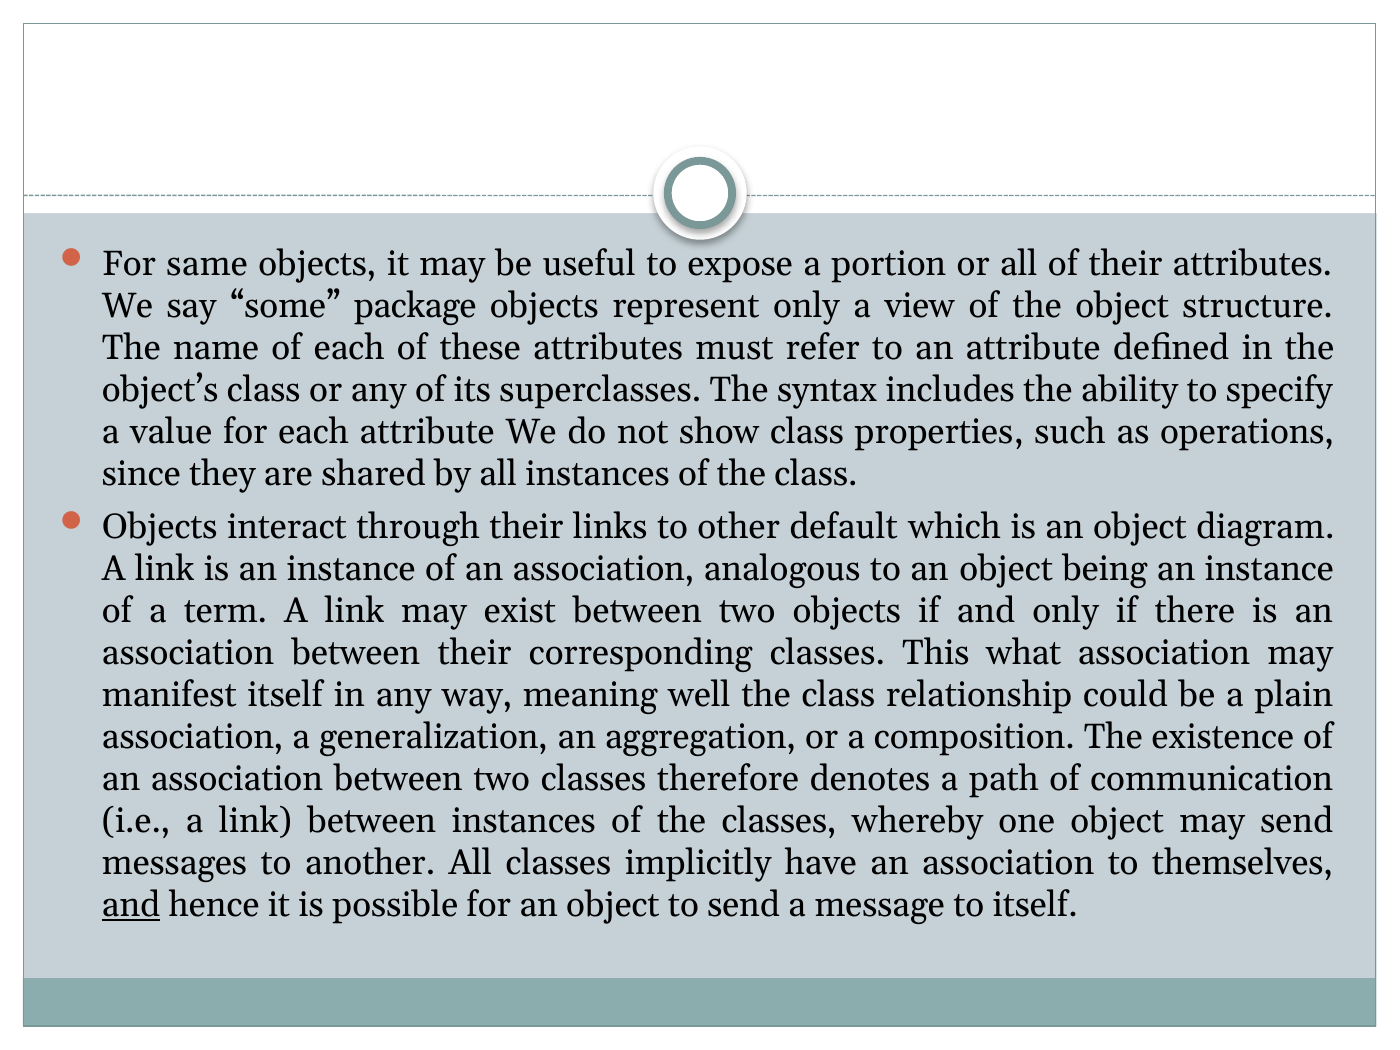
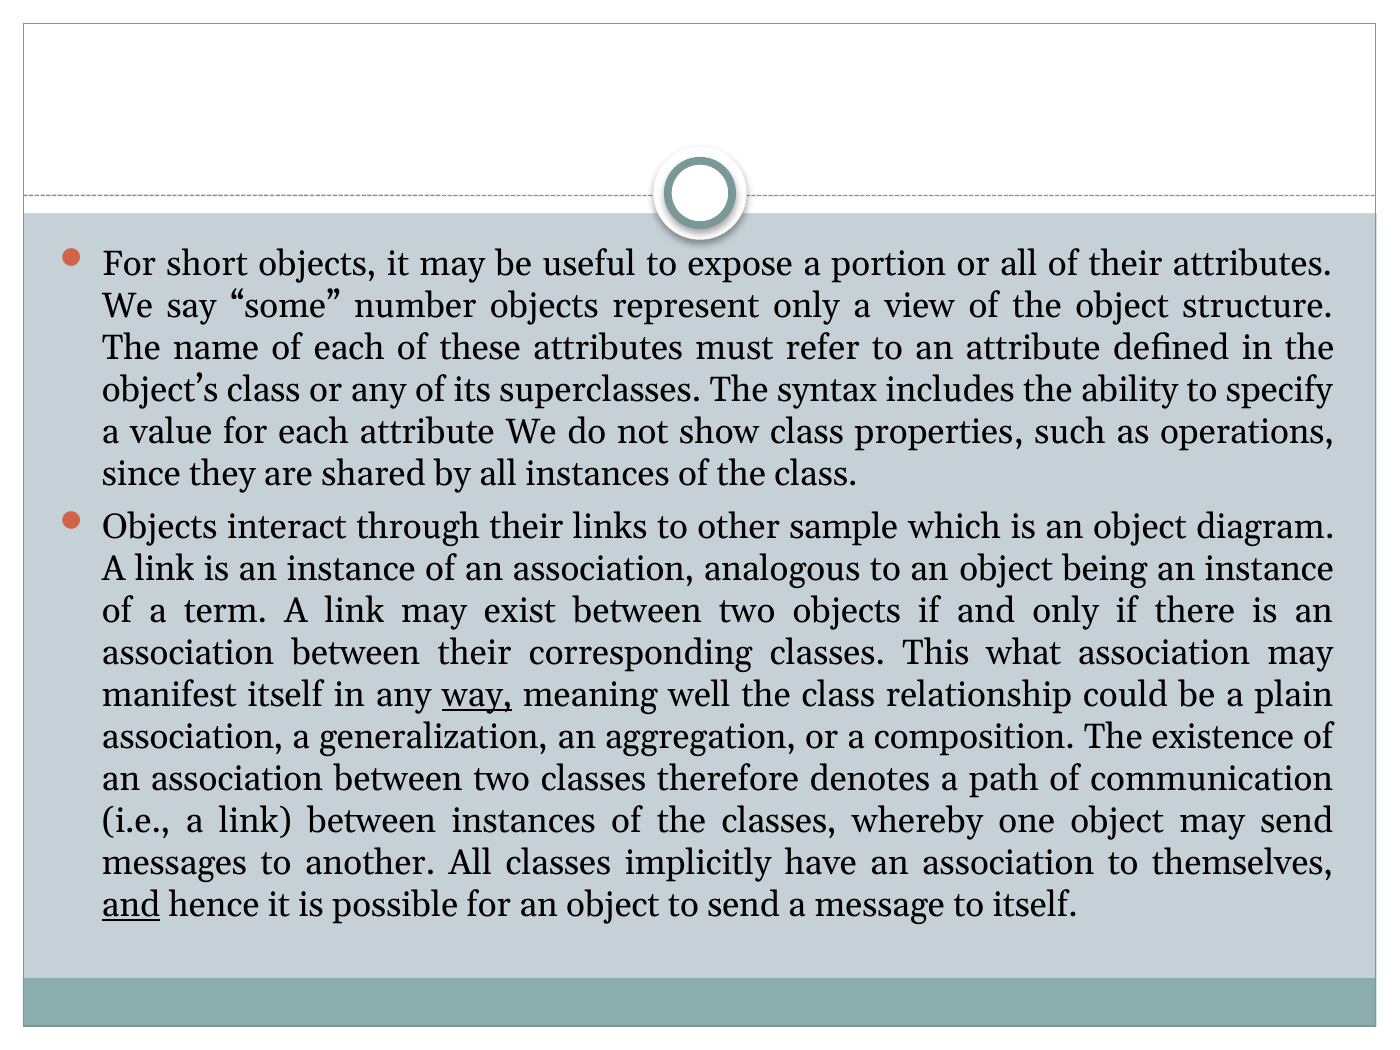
same: same -> short
package: package -> number
default: default -> sample
way underline: none -> present
